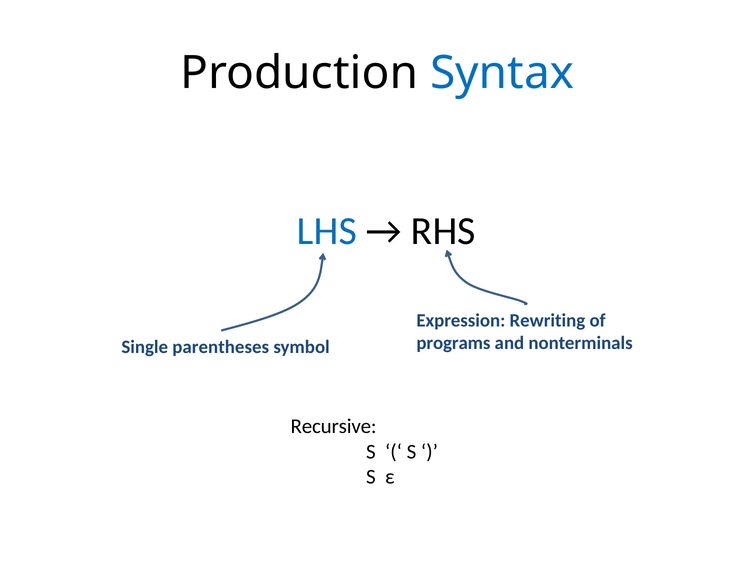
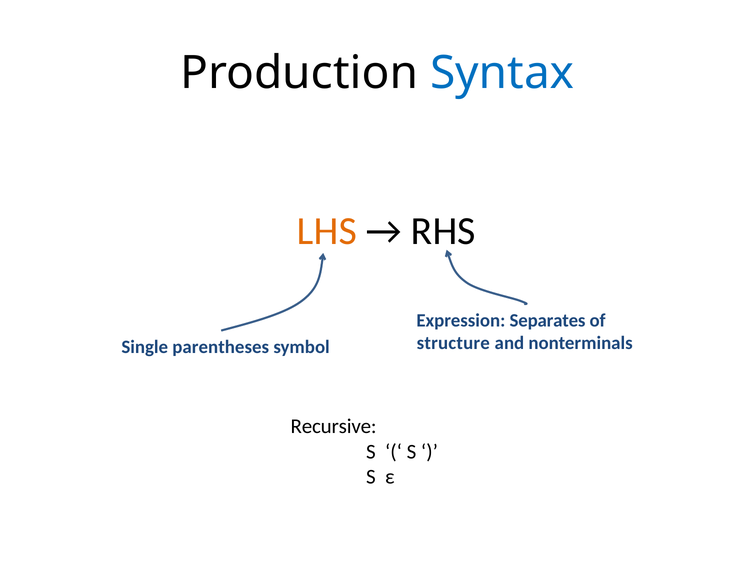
LHS colour: blue -> orange
Rewriting: Rewriting -> Separates
programs: programs -> structure
